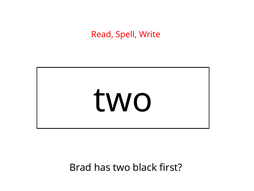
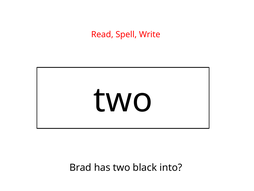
first: first -> into
